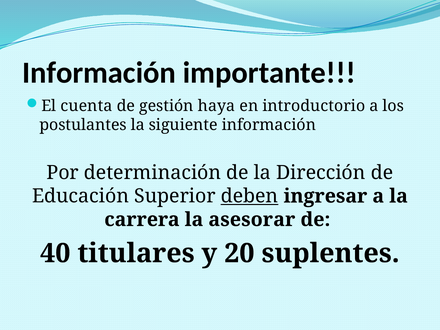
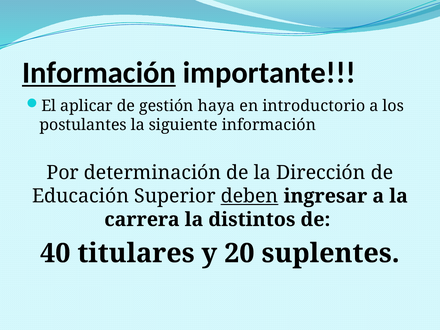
Información at (99, 73) underline: none -> present
cuenta: cuenta -> aplicar
asesorar: asesorar -> distintos
